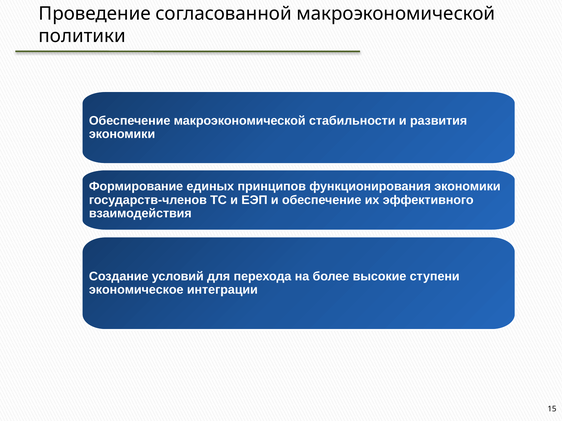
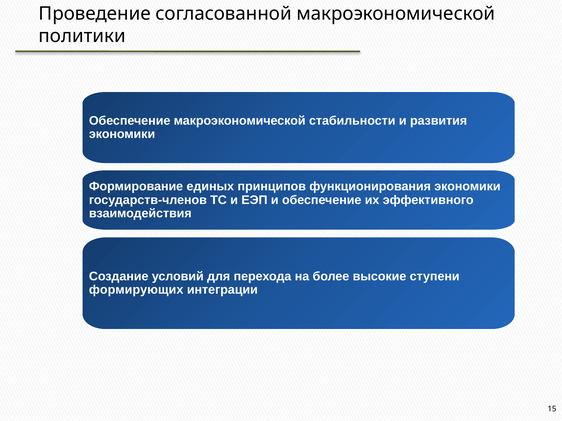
экономическое: экономическое -> формирующих
